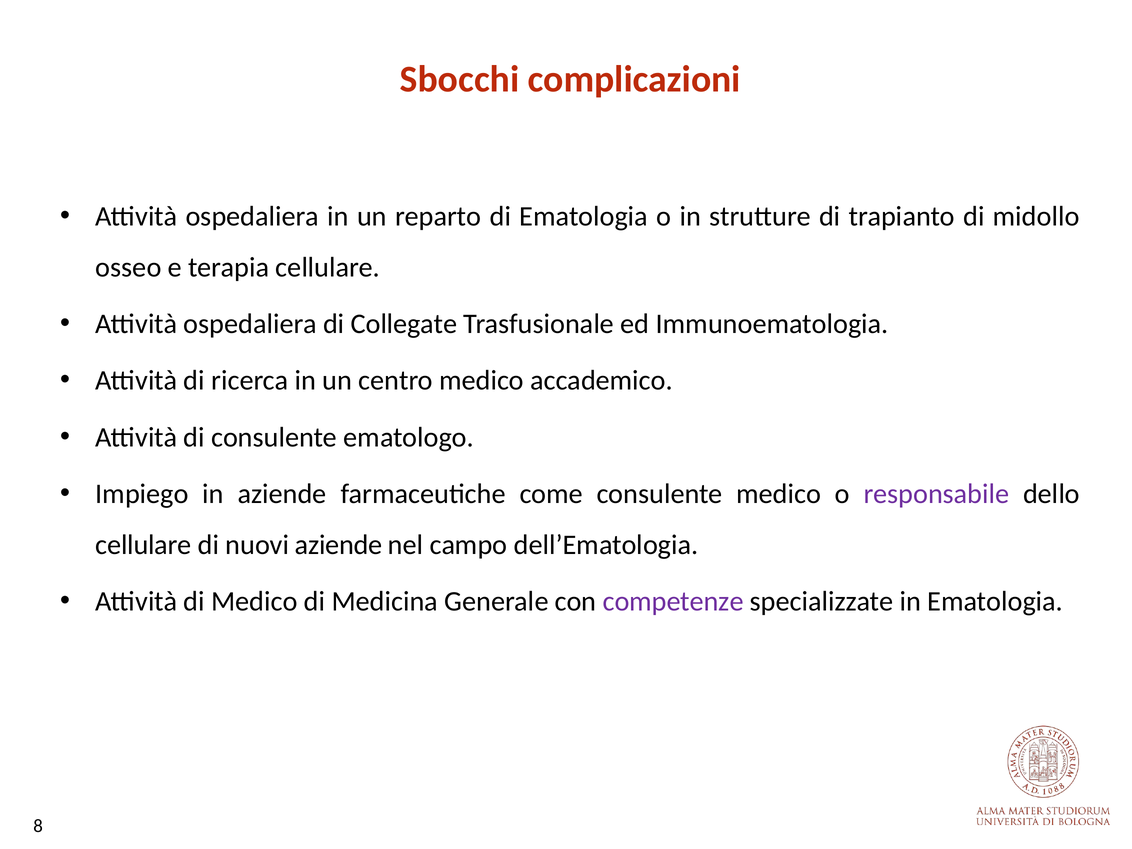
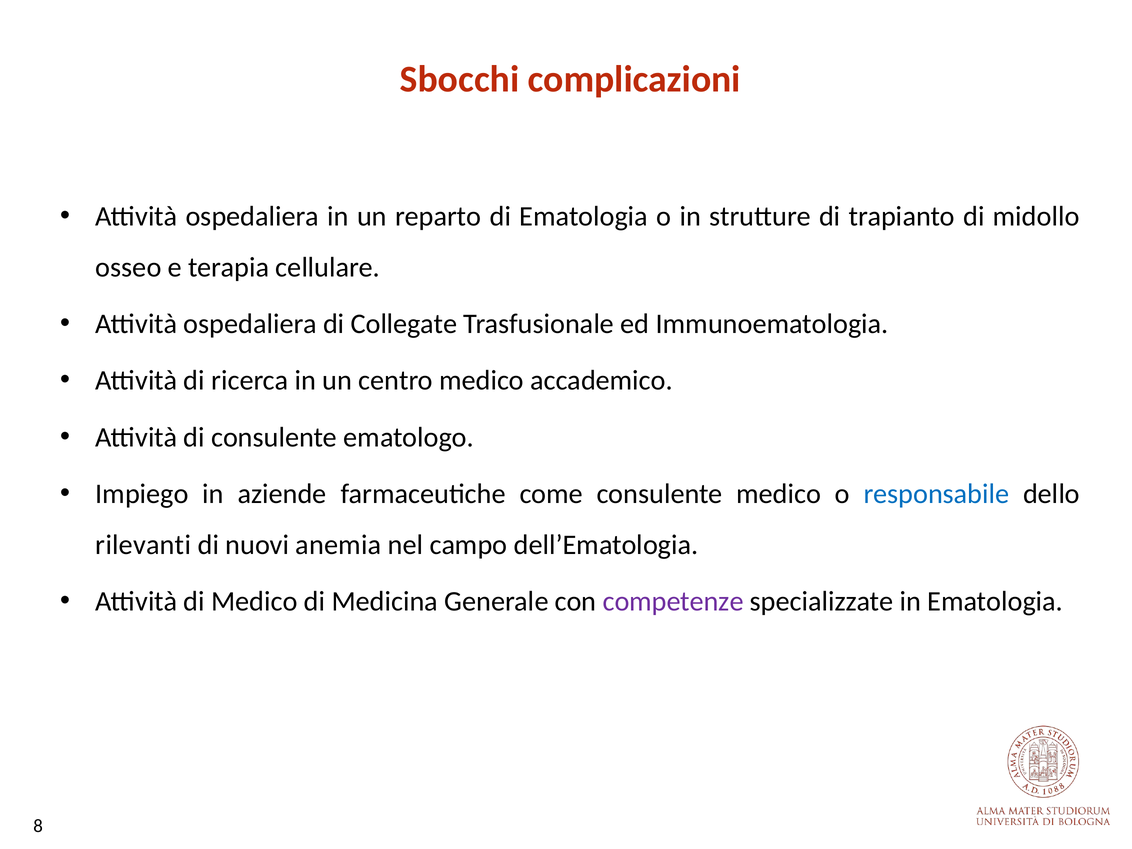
responsabile colour: purple -> blue
cellulare at (143, 545): cellulare -> rilevanti
nuovi aziende: aziende -> anemia
